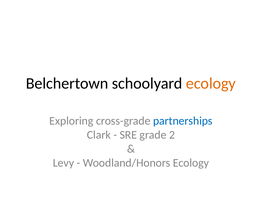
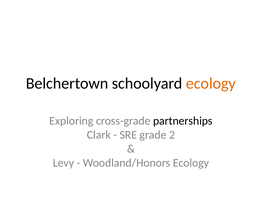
partnerships colour: blue -> black
